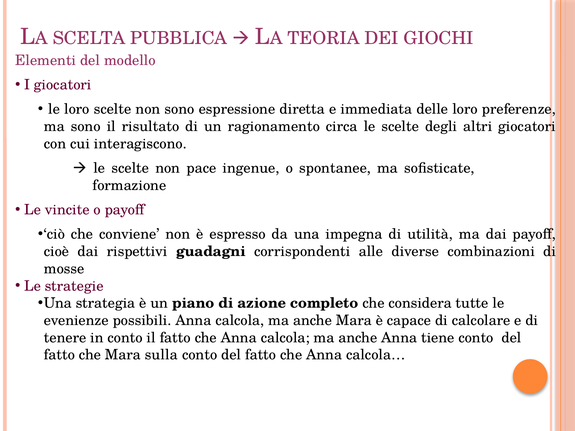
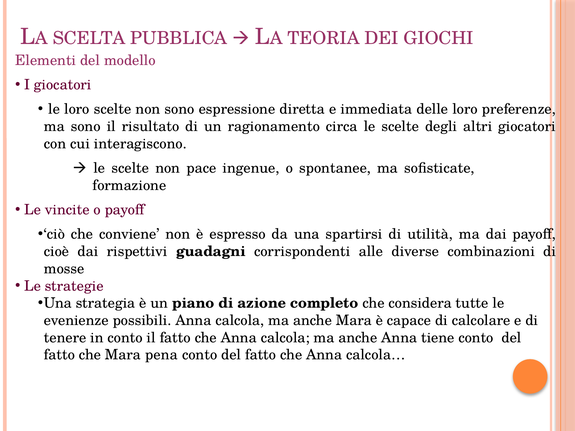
impegna: impegna -> spartirsi
sulla: sulla -> pena
